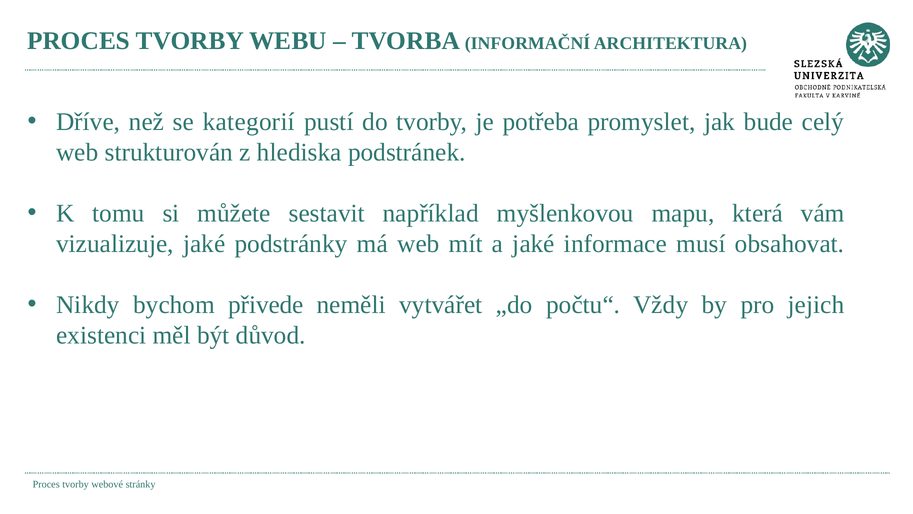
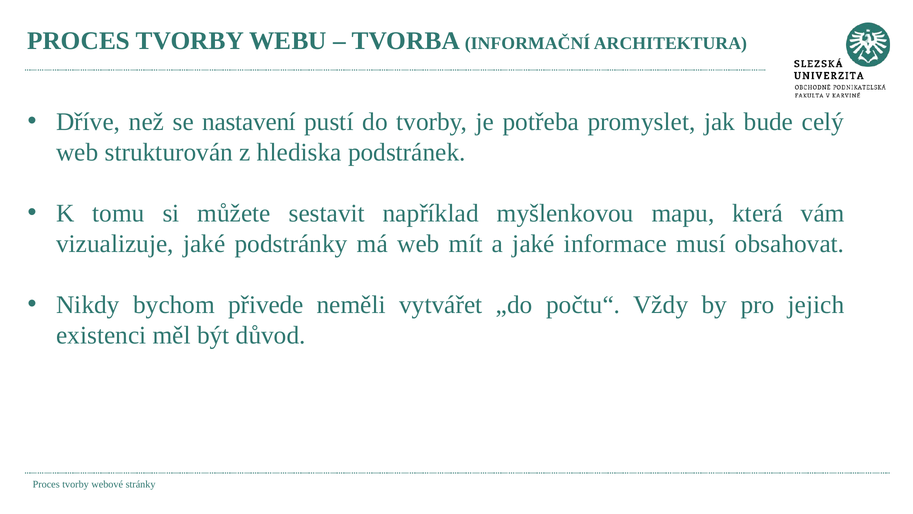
kategorií: kategorií -> nastavení
